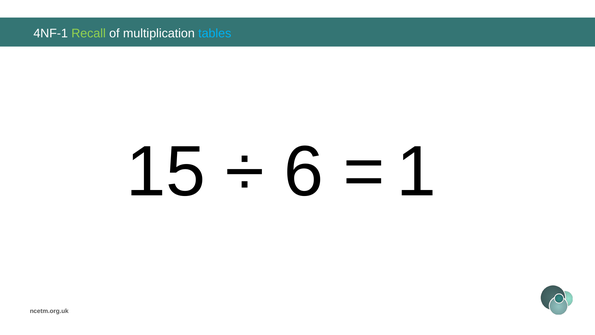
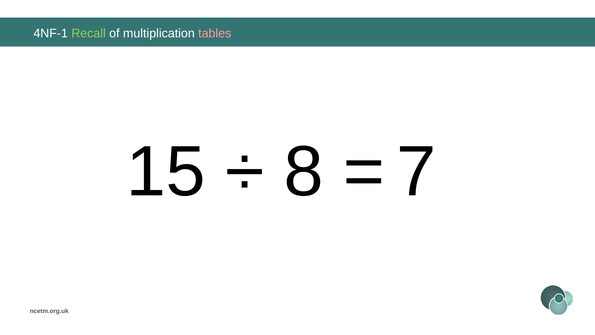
tables colour: light blue -> pink
6: 6 -> 8
1: 1 -> 7
